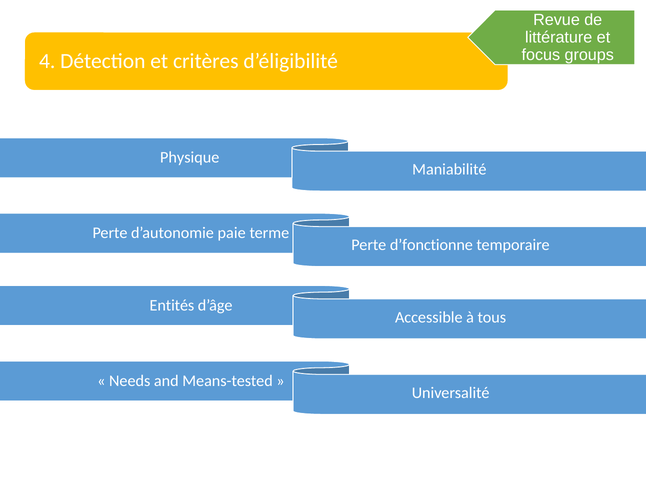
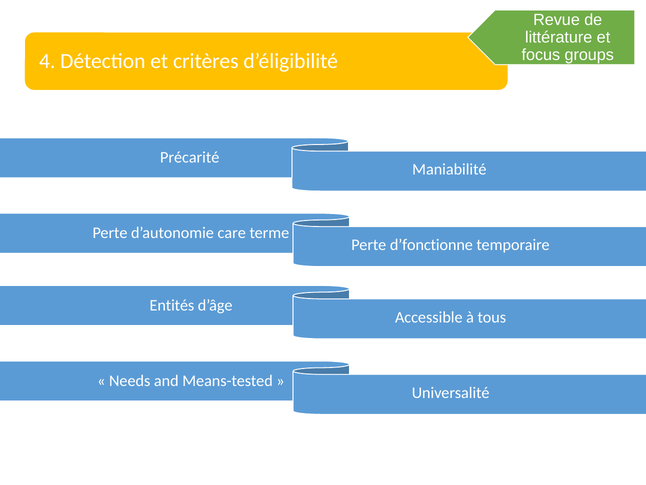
Physique: Physique -> Précarité
paie: paie -> care
